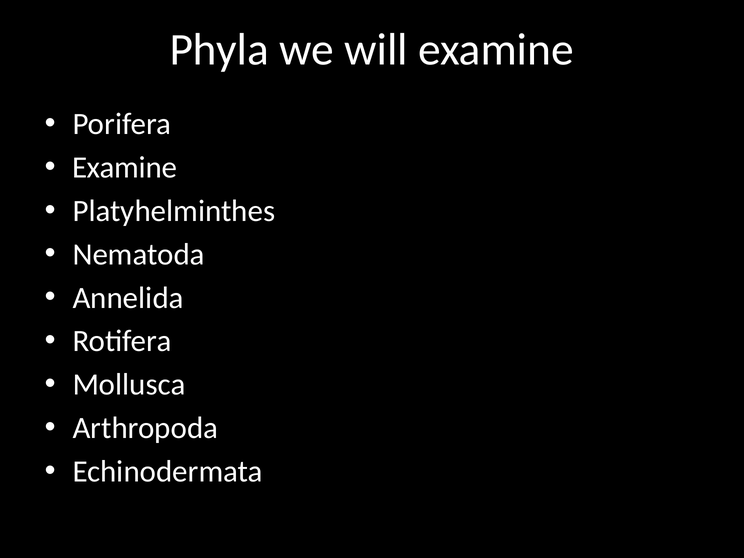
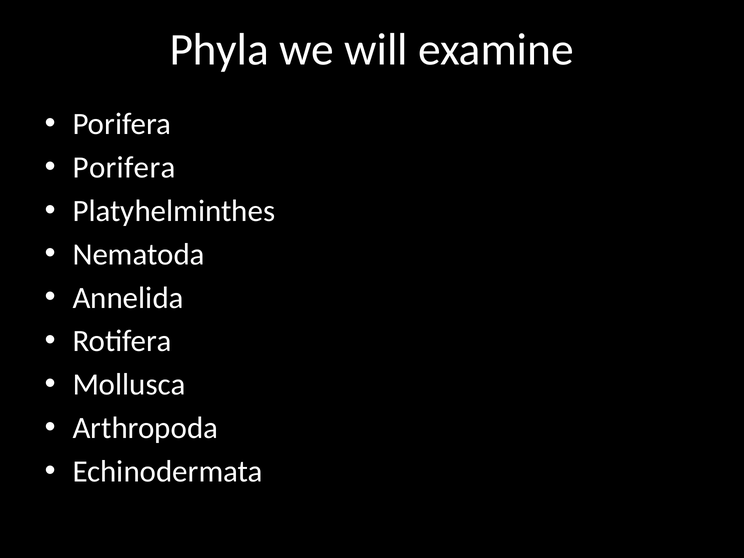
Examine at (125, 168): Examine -> Porifera
